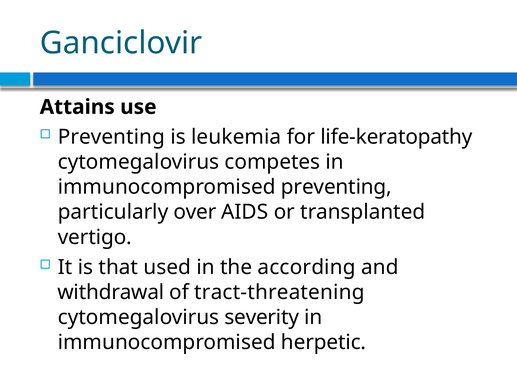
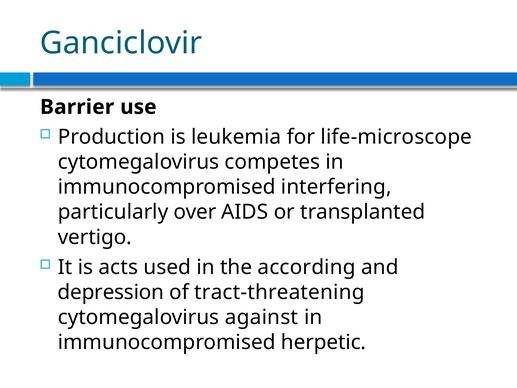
Attains: Attains -> Barrier
Preventing at (111, 137): Preventing -> Production
life-keratopathy: life-keratopathy -> life-microscope
immunocompromised preventing: preventing -> interfering
that: that -> acts
withdrawal: withdrawal -> depression
severity: severity -> against
